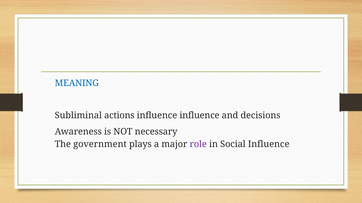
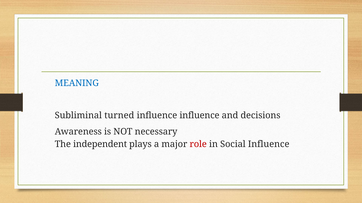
actions: actions -> turned
government: government -> independent
role colour: purple -> red
